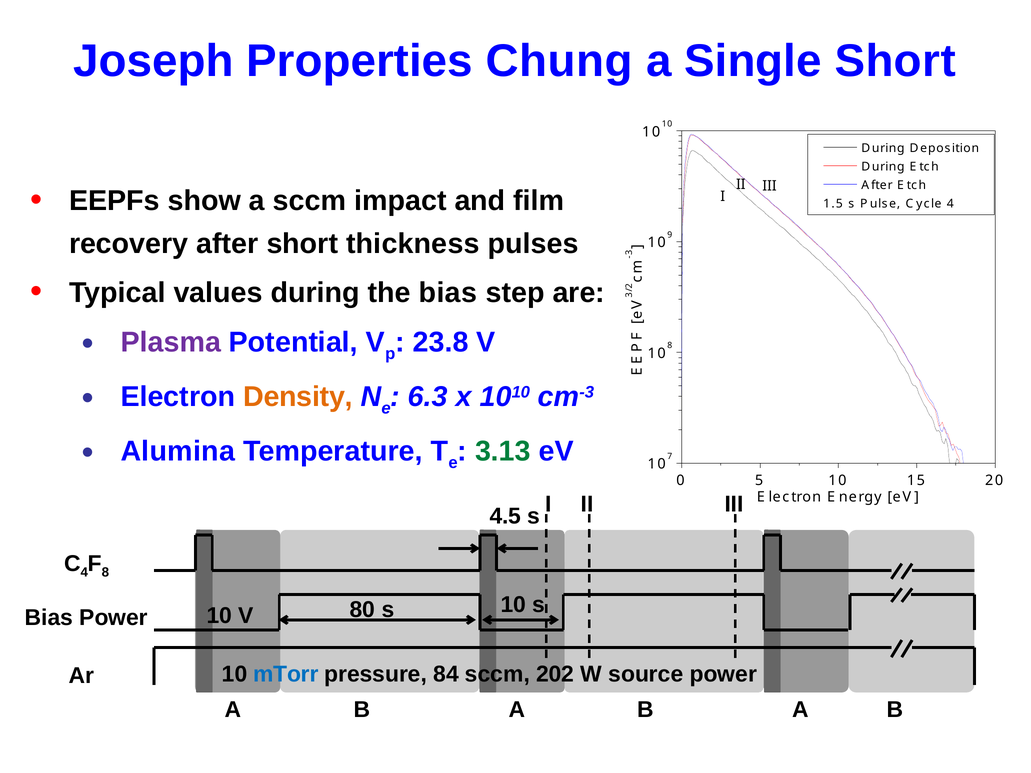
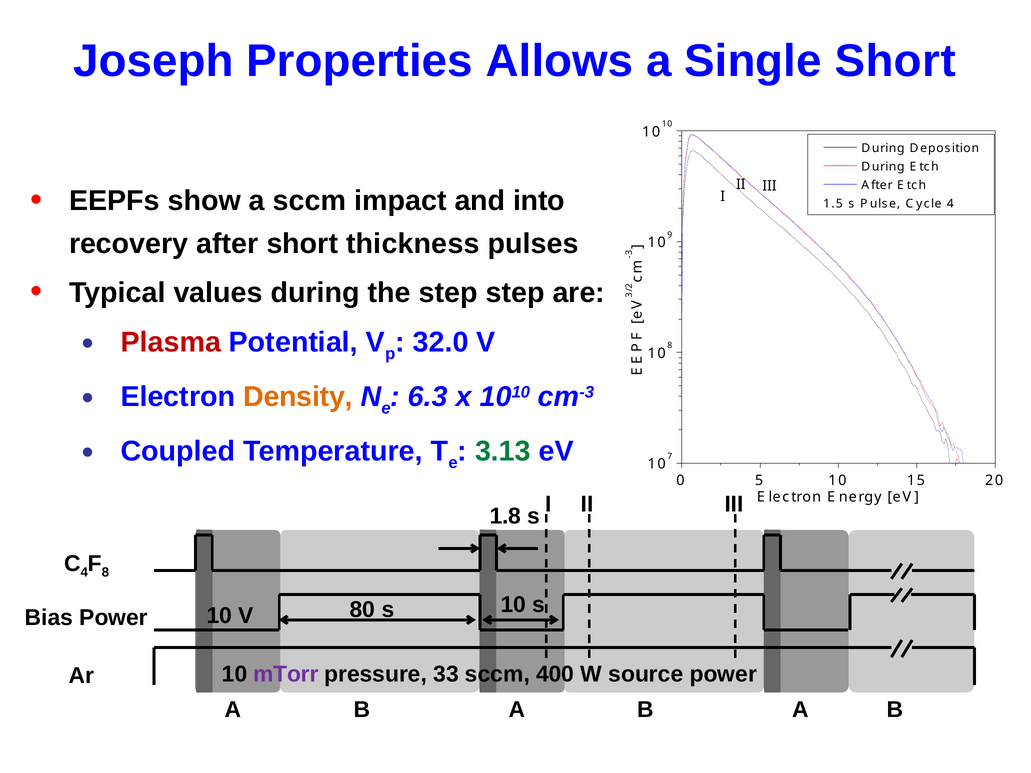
Chung: Chung -> Allows
film: film -> into
the bias: bias -> step
Plasma colour: purple -> red
23.8: 23.8 -> 32.0
Alumina: Alumina -> Coupled
4.5: 4.5 -> 1.8
mTorr colour: blue -> purple
84: 84 -> 33
202: 202 -> 400
